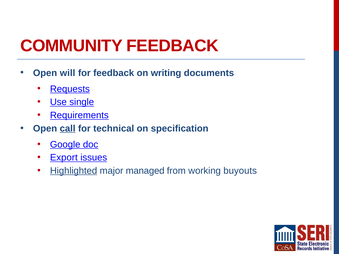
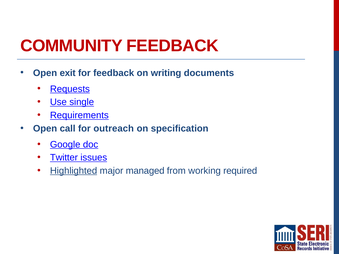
will: will -> exit
call underline: present -> none
technical: technical -> outreach
Export: Export -> Twitter
buyouts: buyouts -> required
